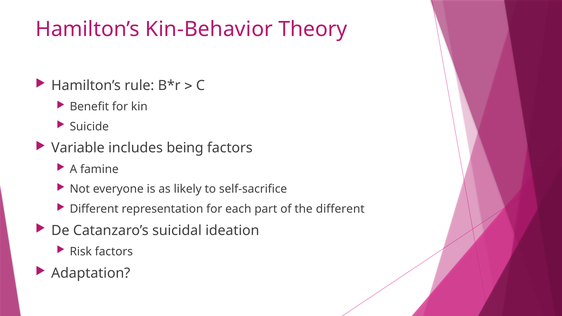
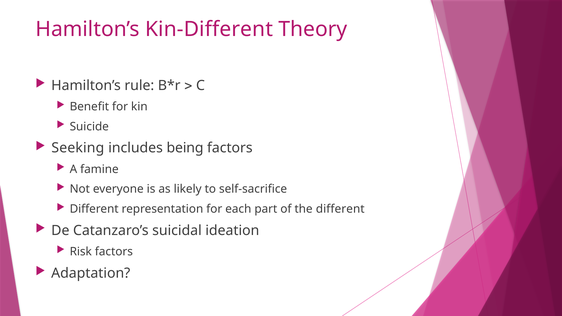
Kin-Behavior: Kin-Behavior -> Kin-Different
Variable: Variable -> Seeking
